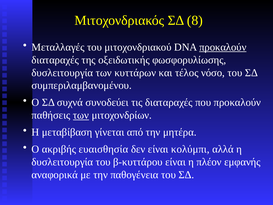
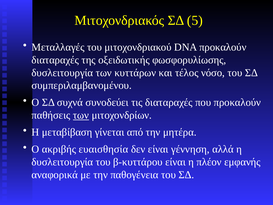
8: 8 -> 5
προκαλούν at (223, 47) underline: present -> none
κολύμπι: κολύμπι -> γέννηση
